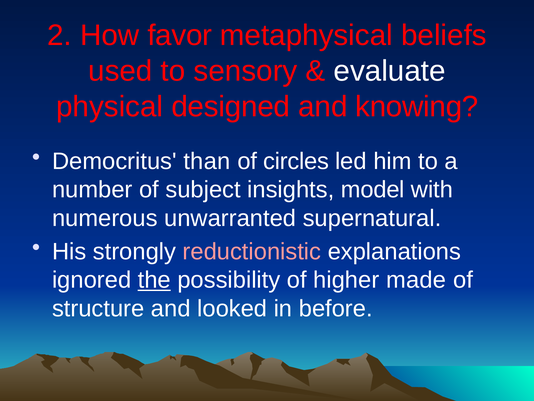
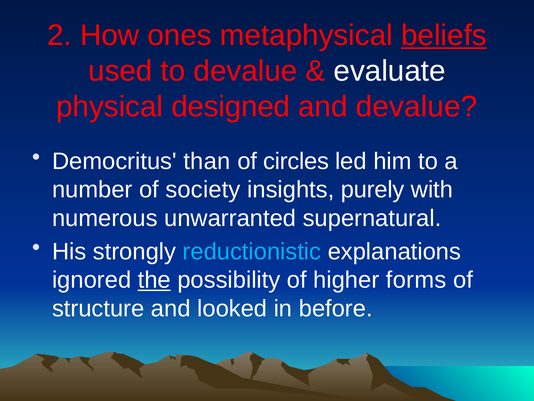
favor: favor -> ones
beliefs underline: none -> present
to sensory: sensory -> devalue
and knowing: knowing -> devalue
subject: subject -> society
model: model -> purely
reductionistic colour: pink -> light blue
made: made -> forms
